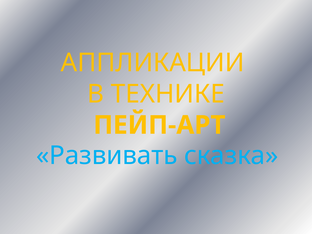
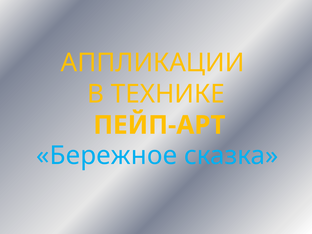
Развивать: Развивать -> Бережное
